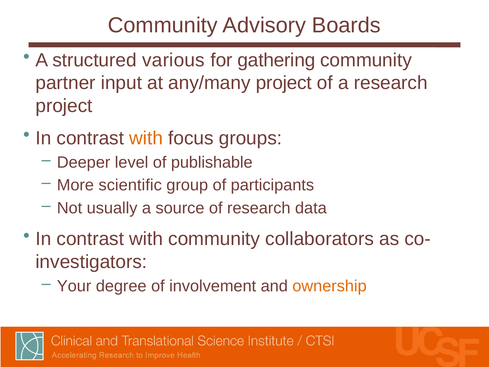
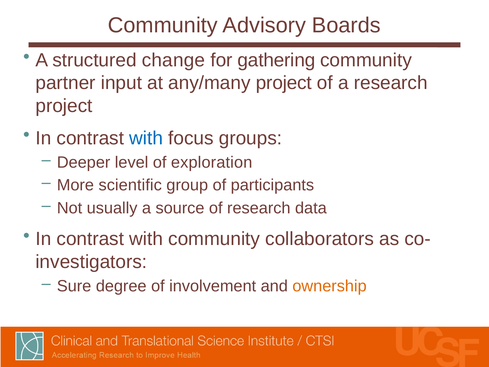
various: various -> change
with at (146, 138) colour: orange -> blue
publishable: publishable -> exploration
Your: Your -> Sure
